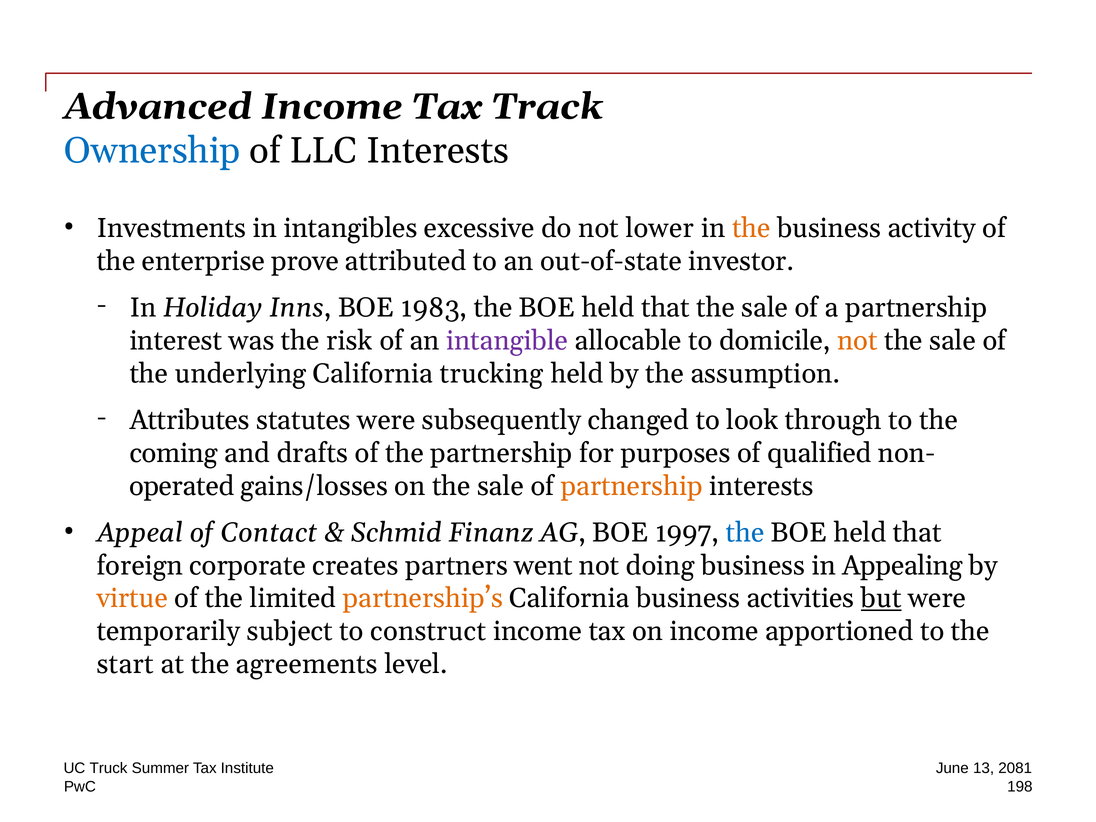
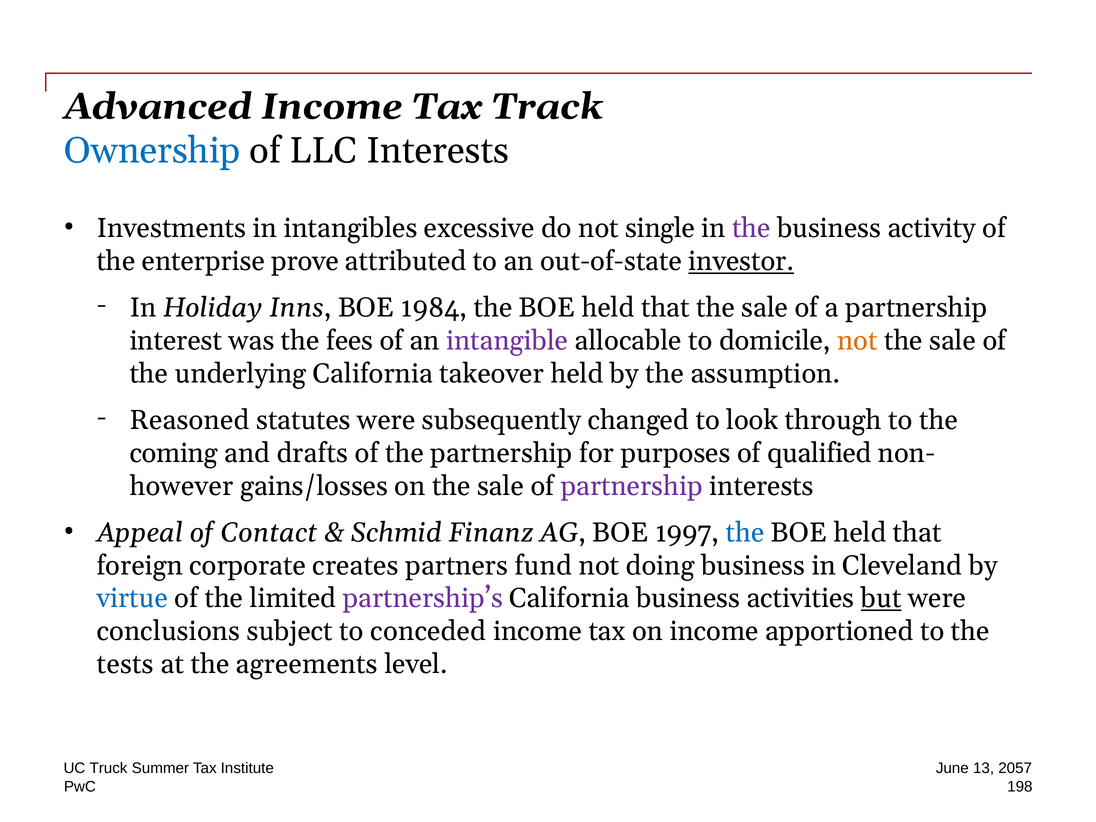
lower: lower -> single
the at (751, 228) colour: orange -> purple
investor underline: none -> present
1983: 1983 -> 1984
risk: risk -> fees
trucking: trucking -> takeover
Attributes: Attributes -> Reasoned
operated: operated -> however
partnership at (632, 486) colour: orange -> purple
went: went -> fund
Appealing: Appealing -> Cleveland
virtue colour: orange -> blue
partnership’s colour: orange -> purple
temporarily: temporarily -> conclusions
construct: construct -> conceded
start: start -> tests
2081: 2081 -> 2057
